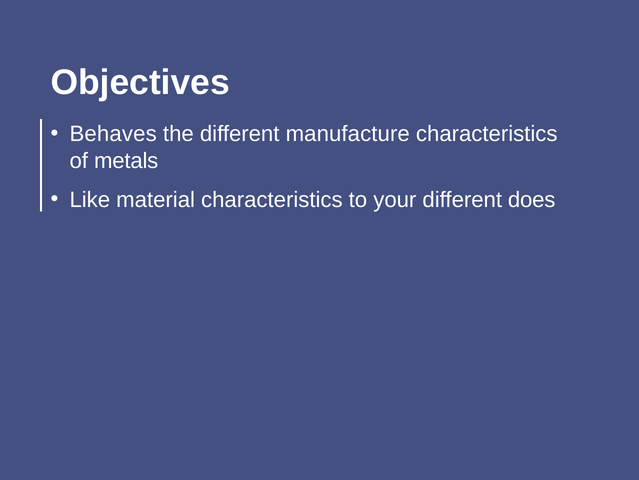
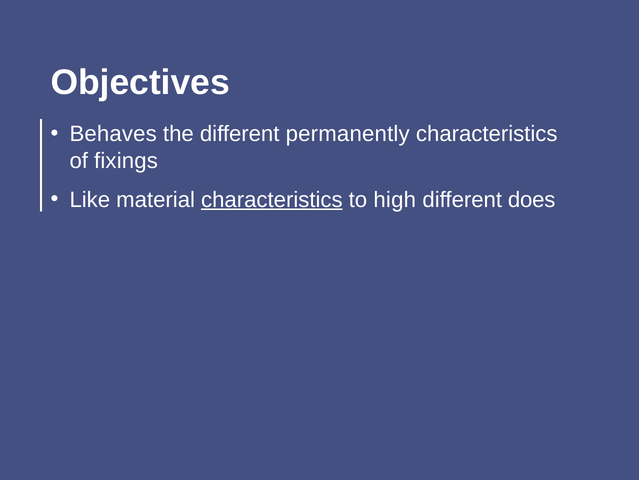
manufacture: manufacture -> permanently
metals: metals -> fixings
characteristics at (272, 200) underline: none -> present
your: your -> high
